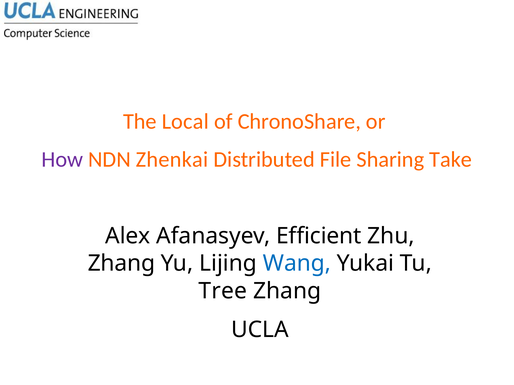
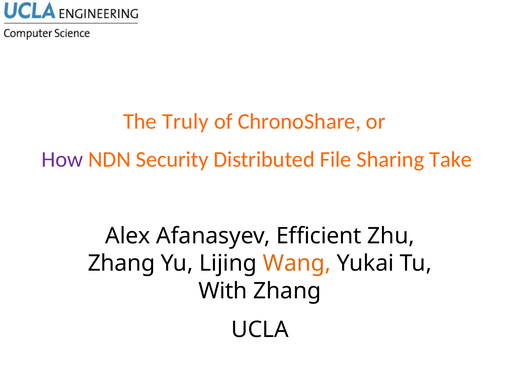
Local: Local -> Truly
Zhenkai: Zhenkai -> Security
Wang colour: blue -> orange
Tree: Tree -> With
